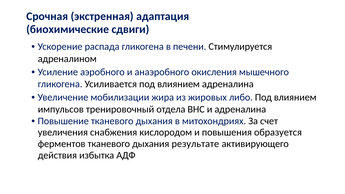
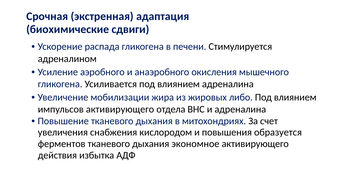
импульсов тренировочный: тренировочный -> активирующего
результате: результате -> экономное
